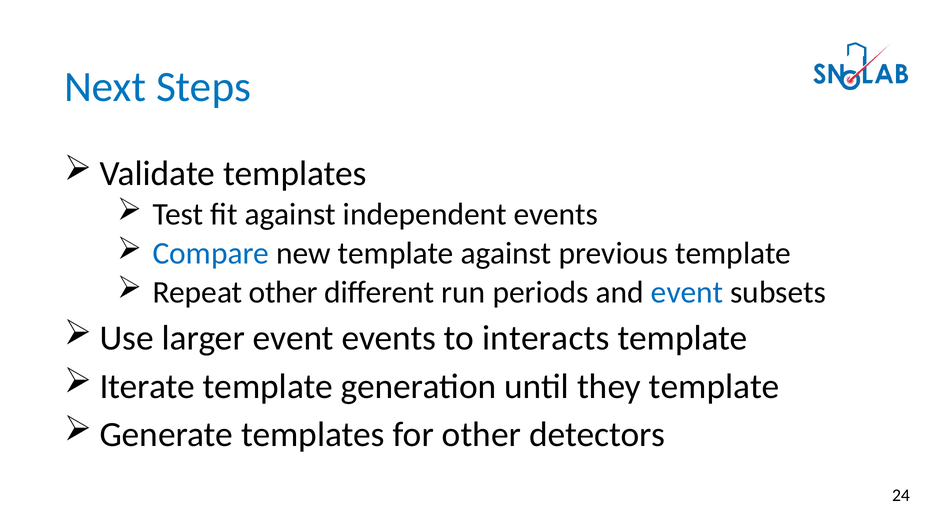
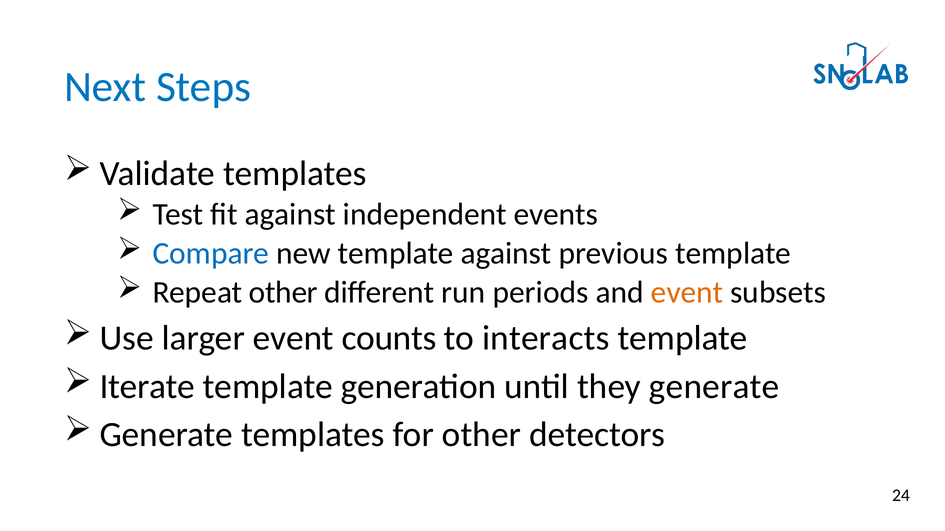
event at (687, 293) colour: blue -> orange
event events: events -> counts
they template: template -> generate
